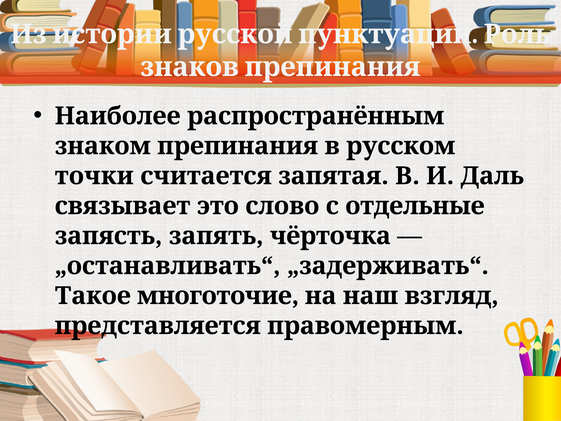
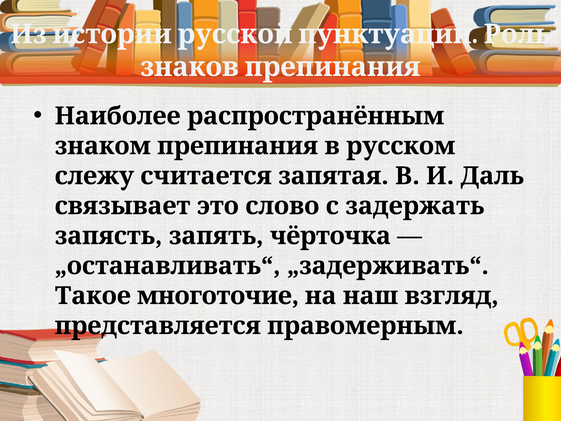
точки: точки -> слежу
отдельные: отдельные -> задержать
